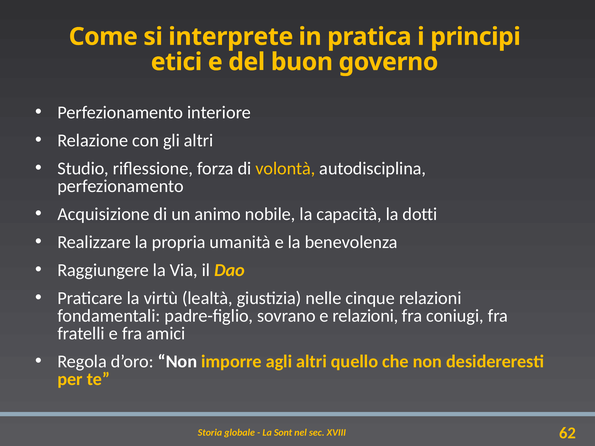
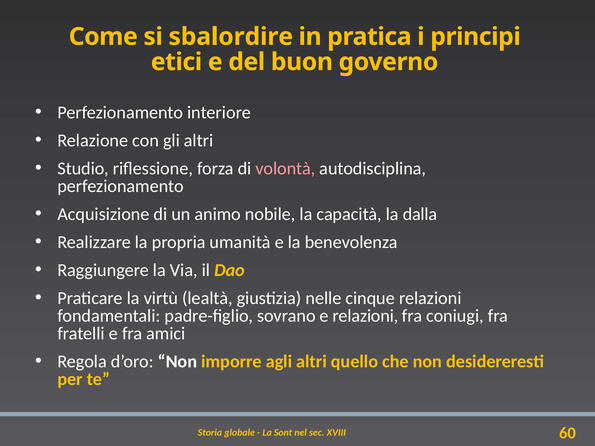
interprete: interprete -> sbalordire
volontà colour: yellow -> pink
dotti: dotti -> dalla
62: 62 -> 60
